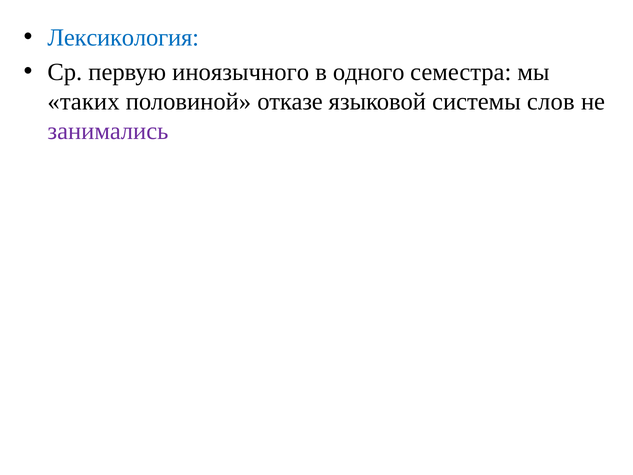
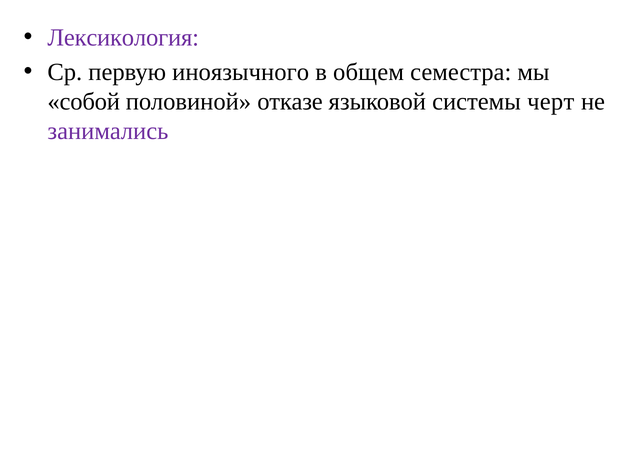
Лексикология colour: blue -> purple
одного: одного -> общем
таких: таких -> собой
слов: слов -> черт
